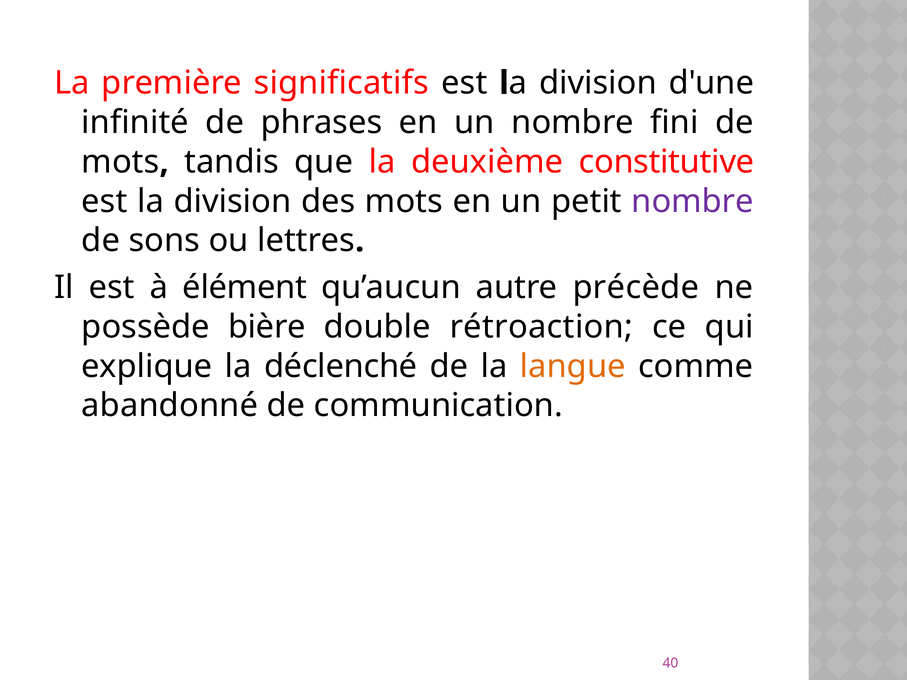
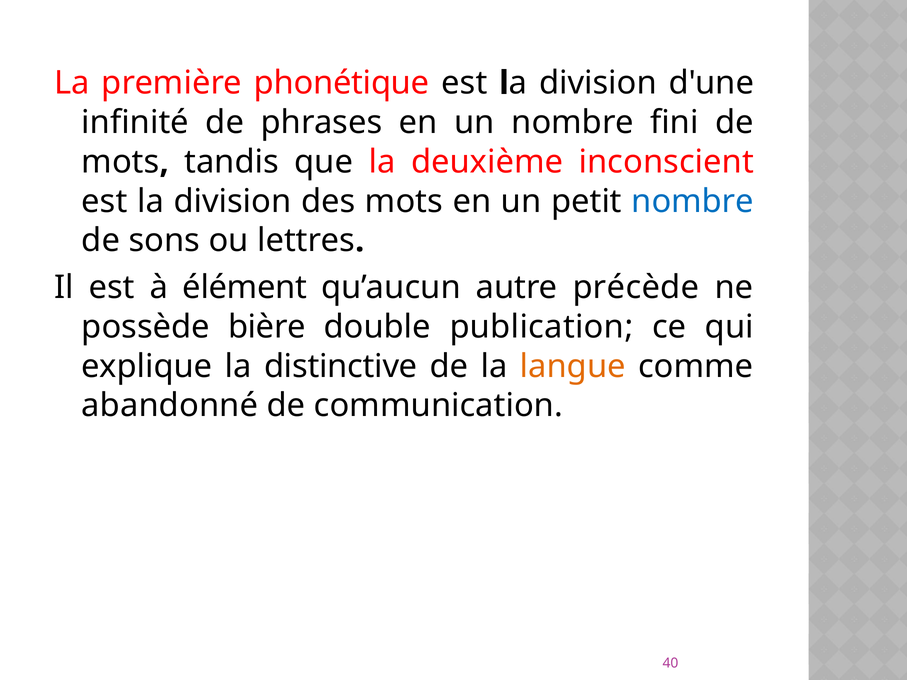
significatifs: significatifs -> phonétique
constitutive: constitutive -> inconscient
nombre at (693, 201) colour: purple -> blue
rétroaction: rétroaction -> publication
déclenché: déclenché -> distinctive
